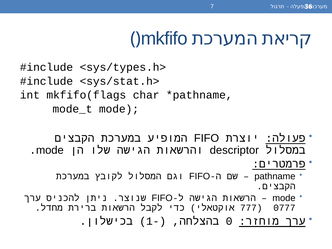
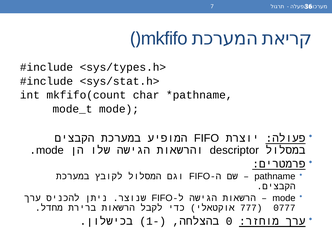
mkfifo(flags: mkfifo(flags -> mkfifo(count
